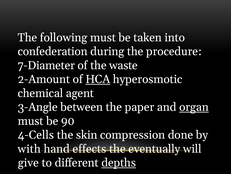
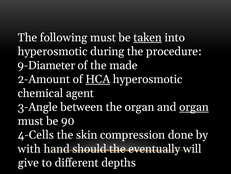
taken underline: none -> present
confederation at (53, 51): confederation -> hyperosmotic
7-Diameter: 7-Diameter -> 9-Diameter
waste: waste -> made
the paper: paper -> organ
effects: effects -> should
depths underline: present -> none
